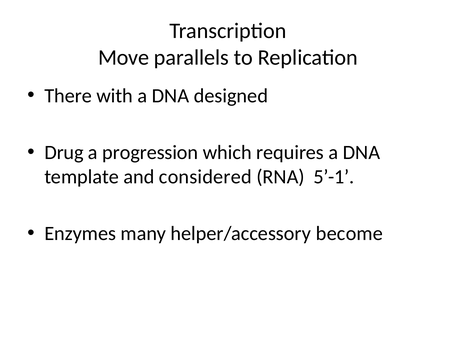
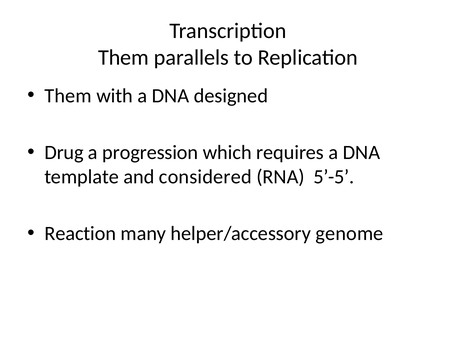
Move at (124, 57): Move -> Them
There at (68, 96): There -> Them
5’-1: 5’-1 -> 5’-5
Enzymes: Enzymes -> Reaction
become: become -> genome
